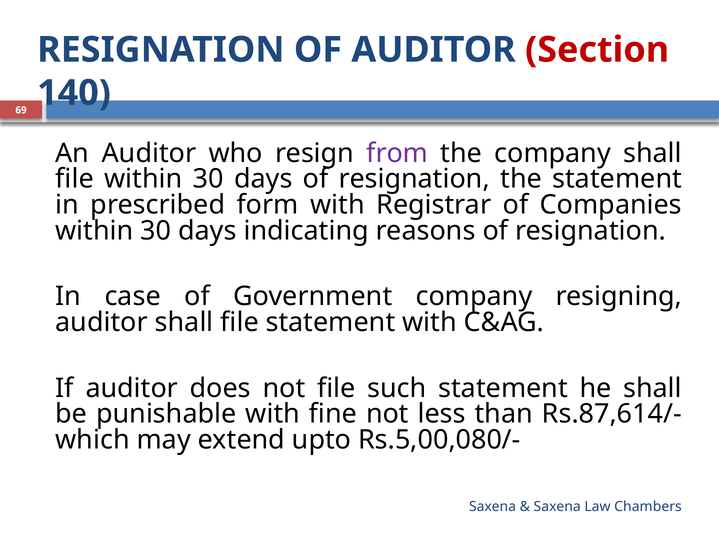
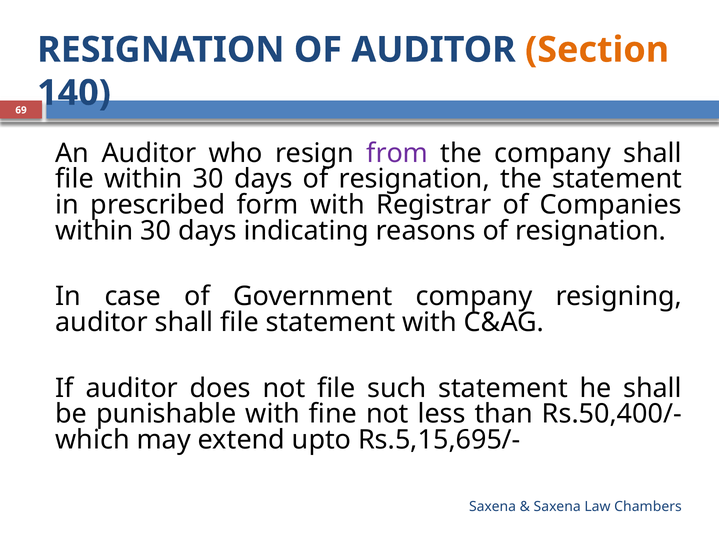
Section colour: red -> orange
Rs.87,614/-: Rs.87,614/- -> Rs.50,400/-
Rs.5,00,080/-: Rs.5,00,080/- -> Rs.5,15,695/-
